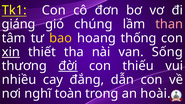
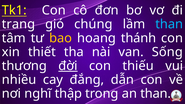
giáng: giáng -> trang
than at (169, 24) colour: pink -> light blue
thống: thống -> thánh
xin underline: present -> none
toàn: toàn -> thập
an hoài: hoài -> than
